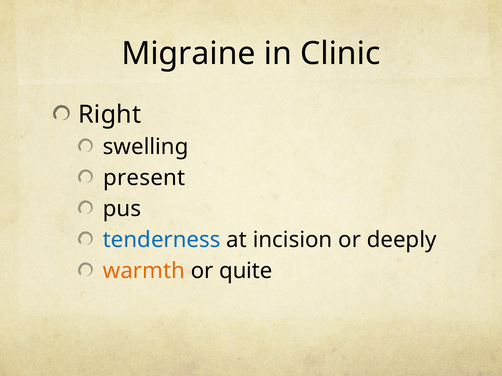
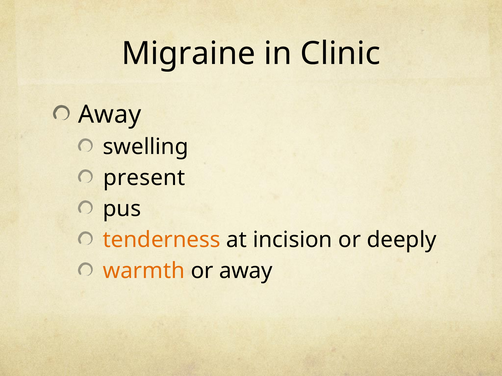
Right at (110, 115): Right -> Away
tenderness colour: blue -> orange
or quite: quite -> away
